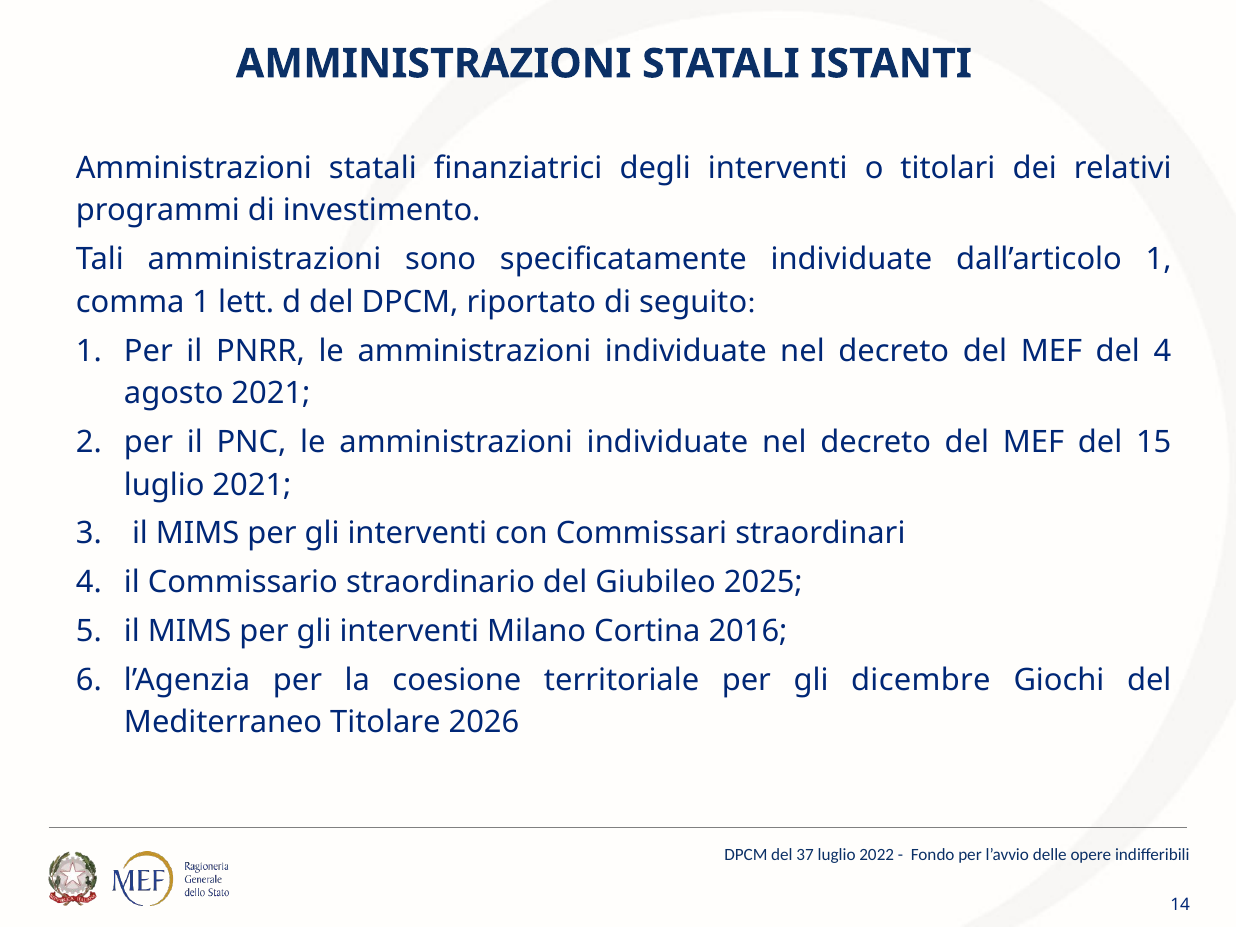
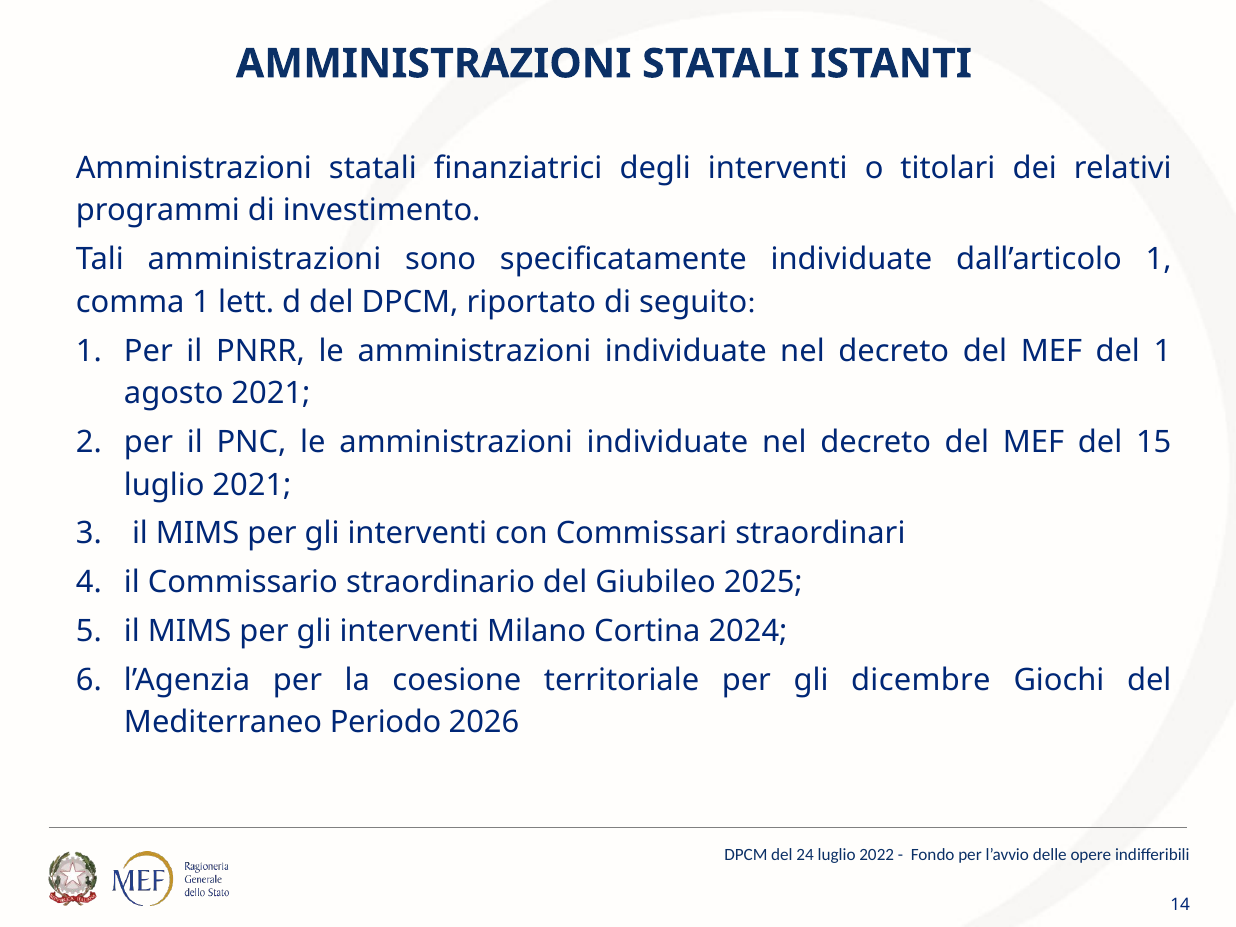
del 4: 4 -> 1
2016: 2016 -> 2024
Titolare: Titolare -> Periodo
37: 37 -> 24
